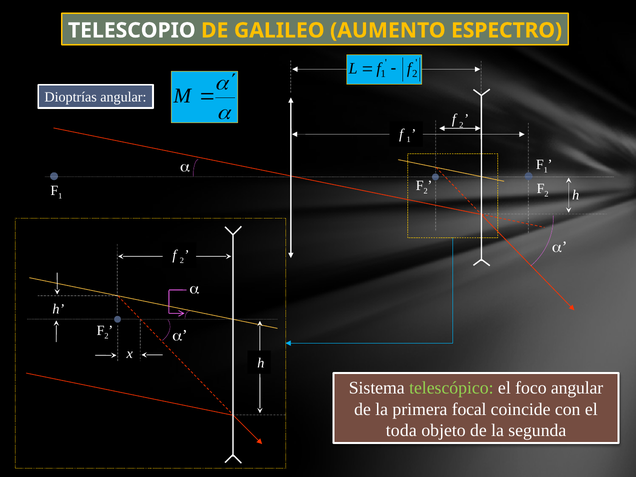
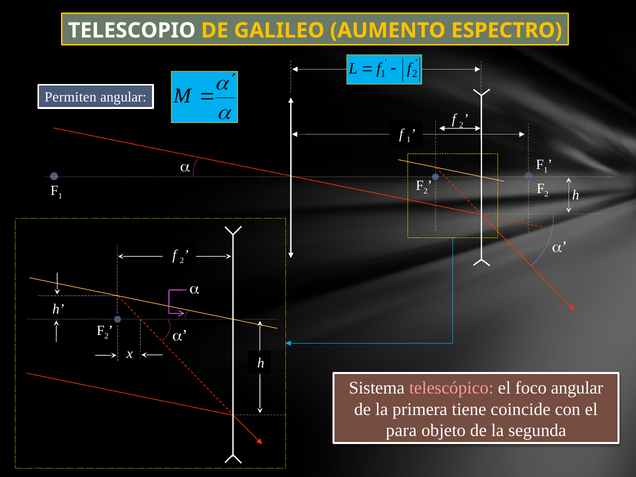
Dioptrías: Dioptrías -> Permiten
telescópico colour: light green -> pink
focal: focal -> tiene
toda: toda -> para
